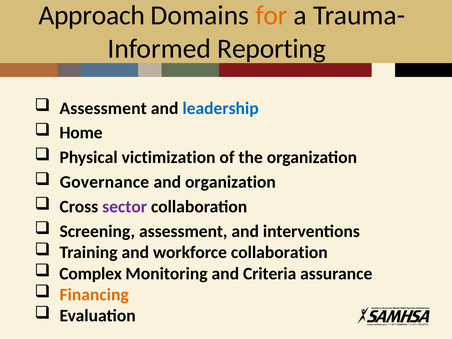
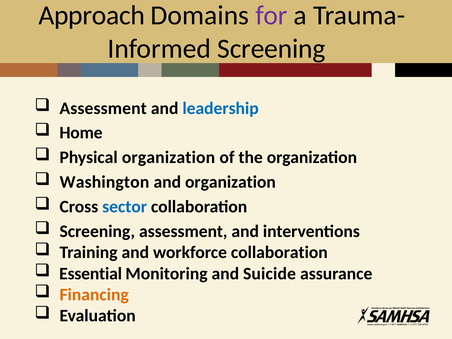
for colour: orange -> purple
Reporting at (271, 49): Reporting -> Screening
Physical victimization: victimization -> organization
Governance: Governance -> Washington
sector colour: purple -> blue
Complex: Complex -> Essential
Criteria: Criteria -> Suicide
